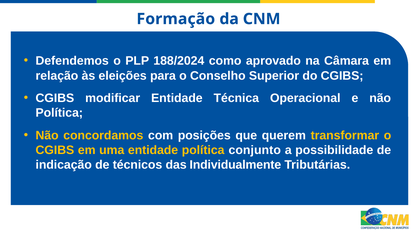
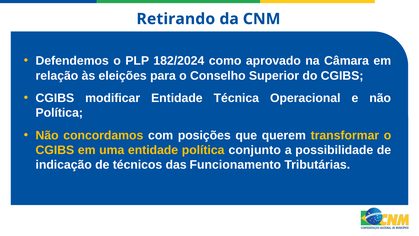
Formação: Formação -> Retirando
188/2024: 188/2024 -> 182/2024
Individualmente: Individualmente -> Funcionamento
